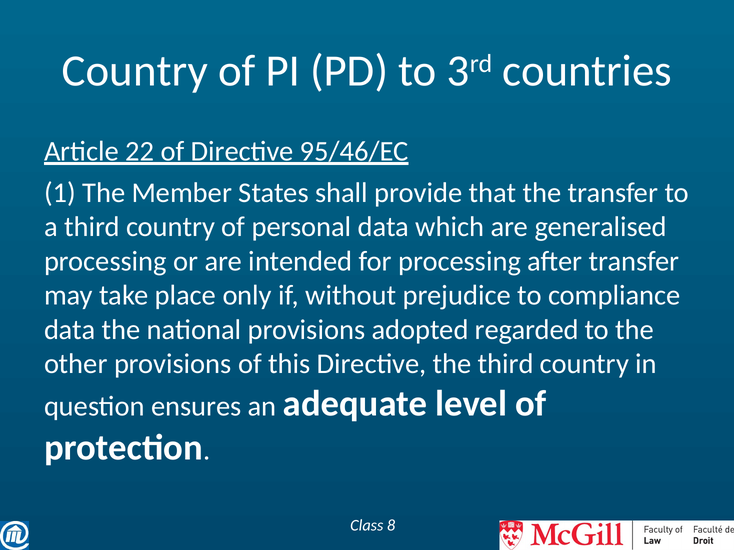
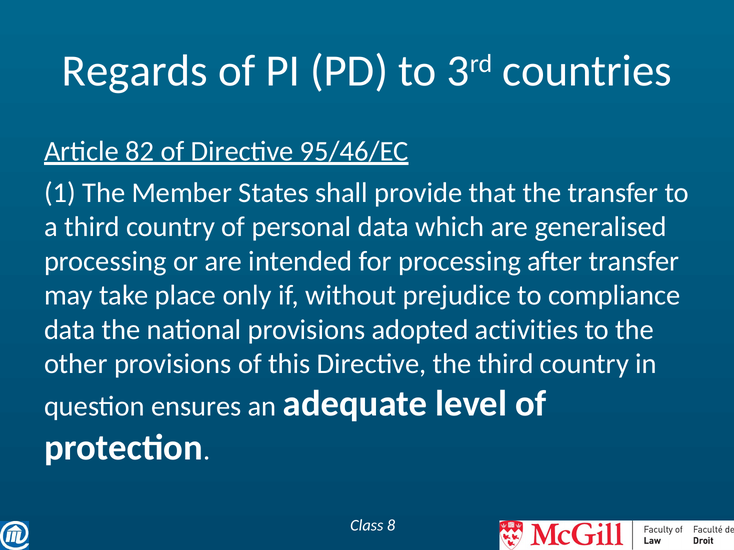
Country at (135, 71): Country -> Regards
22: 22 -> 82
regarded: regarded -> activities
